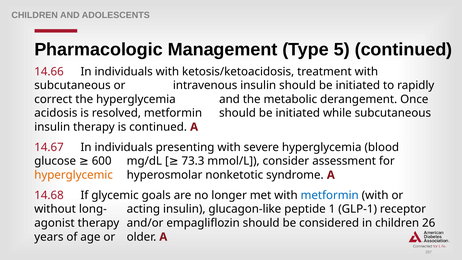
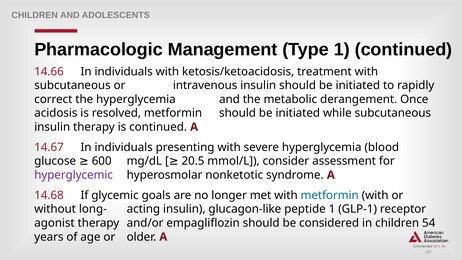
Type 5: 5 -> 1
73.3: 73.3 -> 20.5
hyperglycemic colour: orange -> purple
26: 26 -> 54
